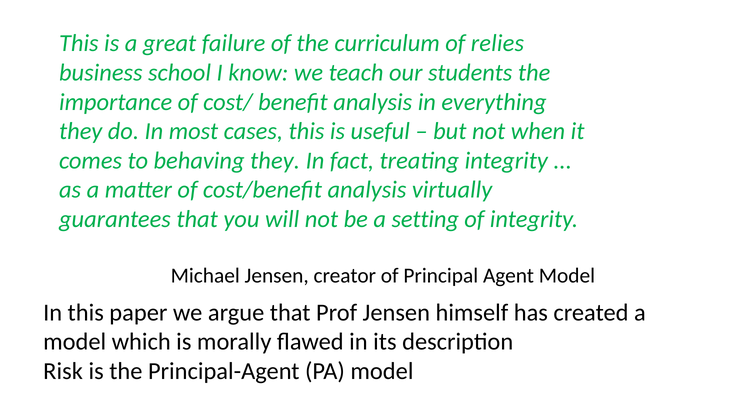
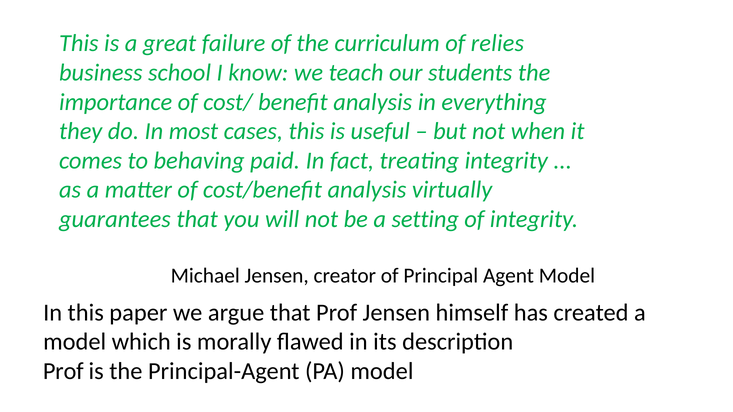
behaving they: they -> paid
Risk at (63, 371): Risk -> Prof
